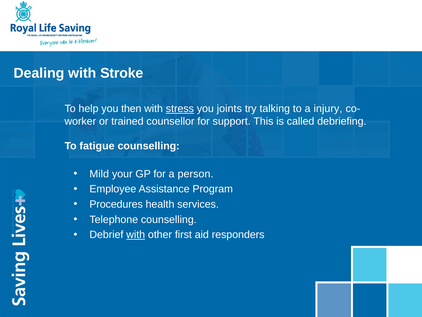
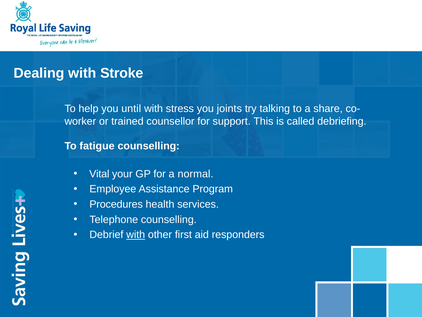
then: then -> until
stress underline: present -> none
injury: injury -> share
Mild: Mild -> Vital
person: person -> normal
